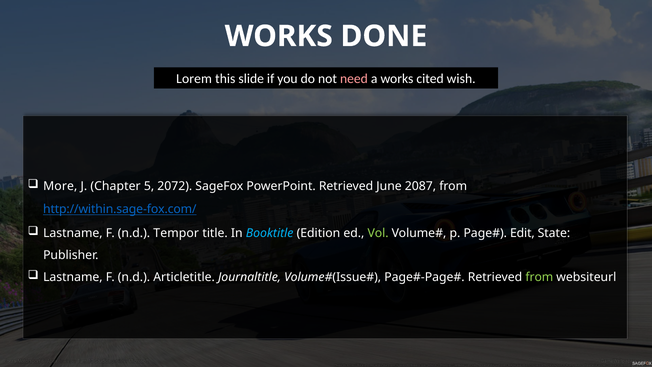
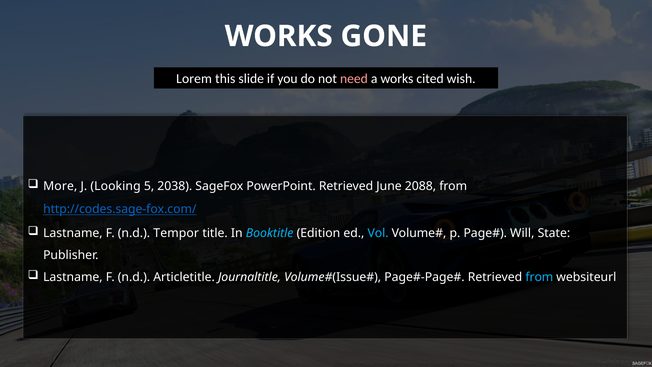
DONE: DONE -> GONE
Chapter: Chapter -> Looking
2072: 2072 -> 2038
2087: 2087 -> 2088
http://within.sage-fox.com/: http://within.sage-fox.com/ -> http://codes.sage-fox.com/
Vol colour: light green -> light blue
Edit: Edit -> Will
from at (539, 277) colour: light green -> light blue
